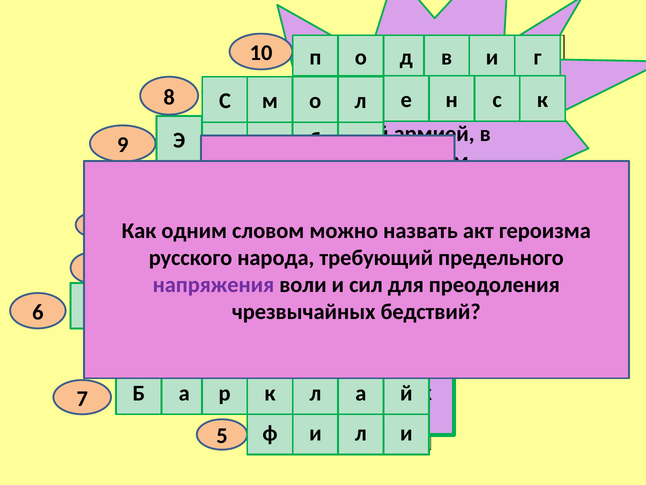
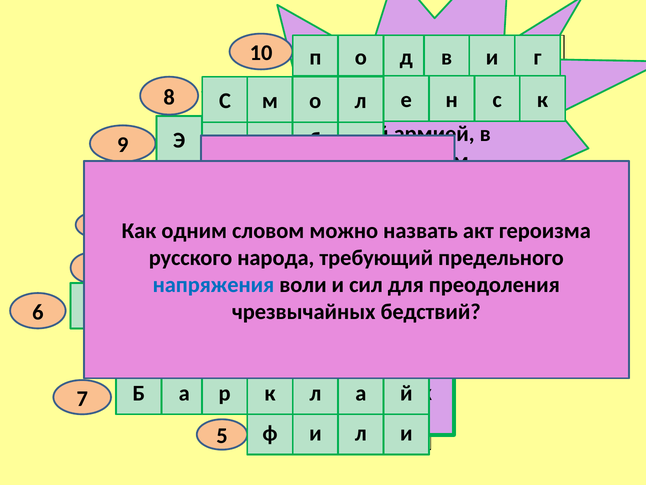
напряжения colour: purple -> blue
